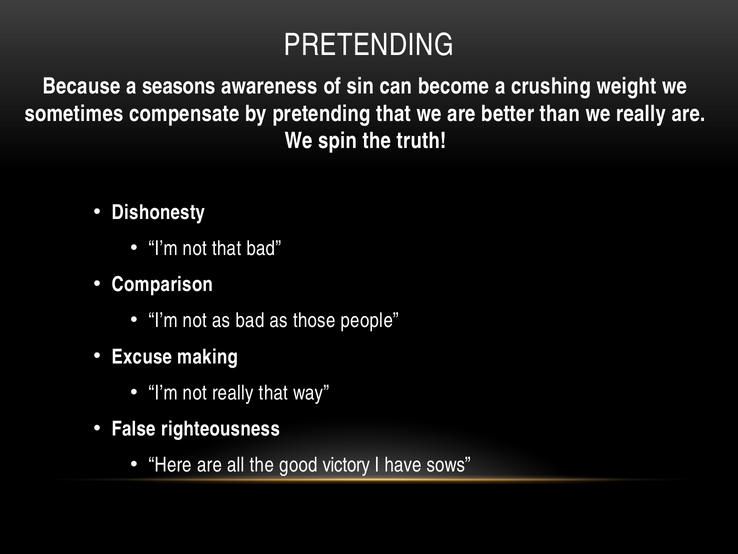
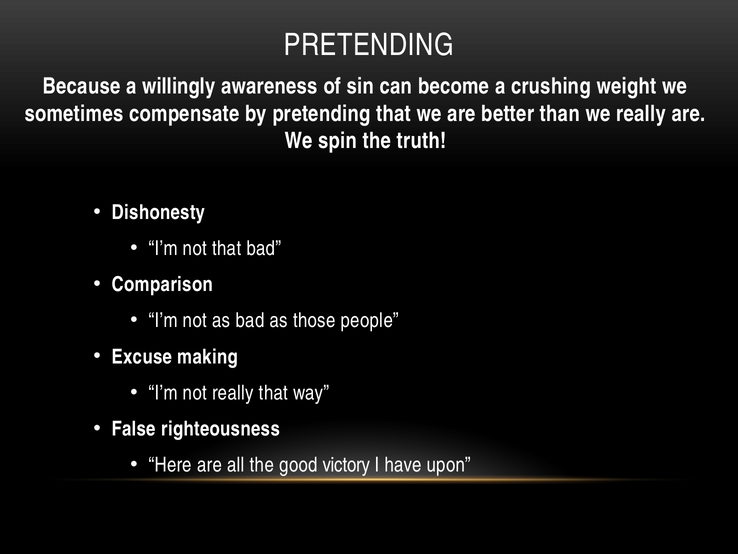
seasons: seasons -> willingly
sows: sows -> upon
